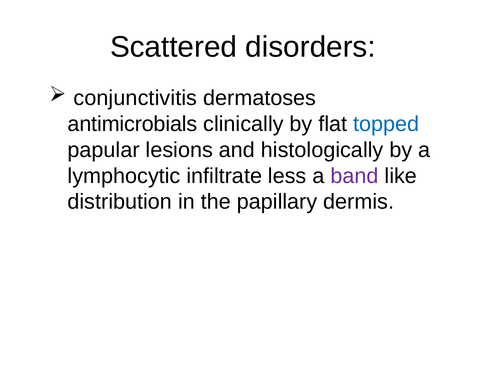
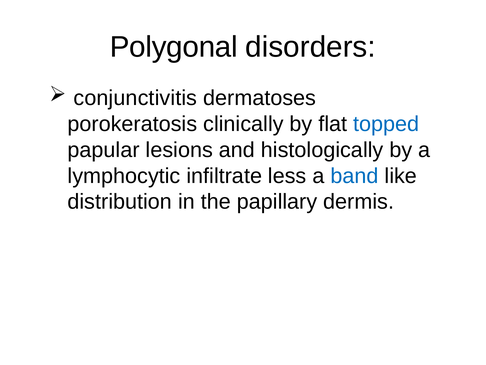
Scattered: Scattered -> Polygonal
antimicrobials: antimicrobials -> porokeratosis
band colour: purple -> blue
